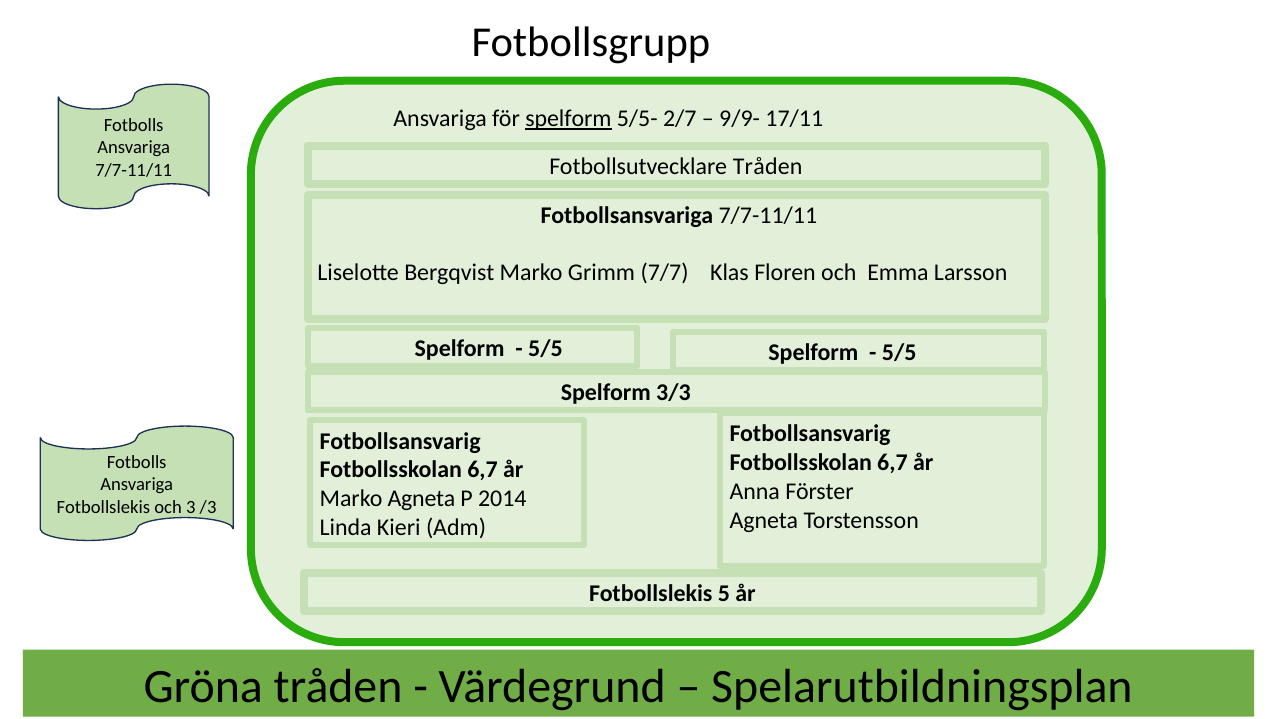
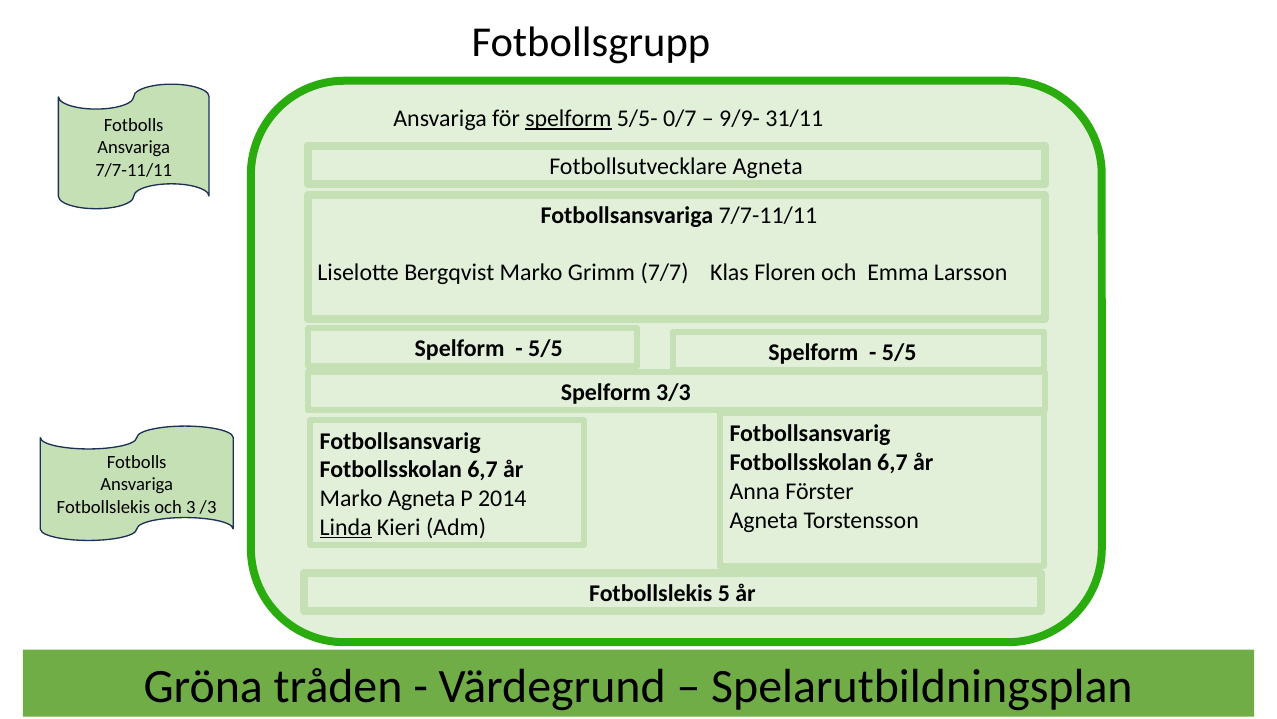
2/7: 2/7 -> 0/7
17/11: 17/11 -> 31/11
Fotbollsutvecklare Tråden: Tråden -> Agneta
Linda underline: none -> present
